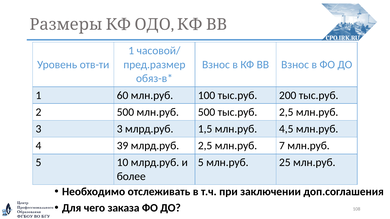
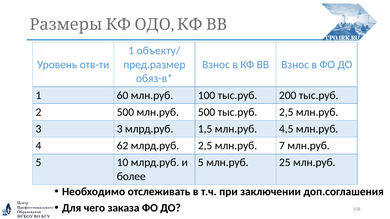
часовой/: часовой/ -> объекту/
39: 39 -> 62
